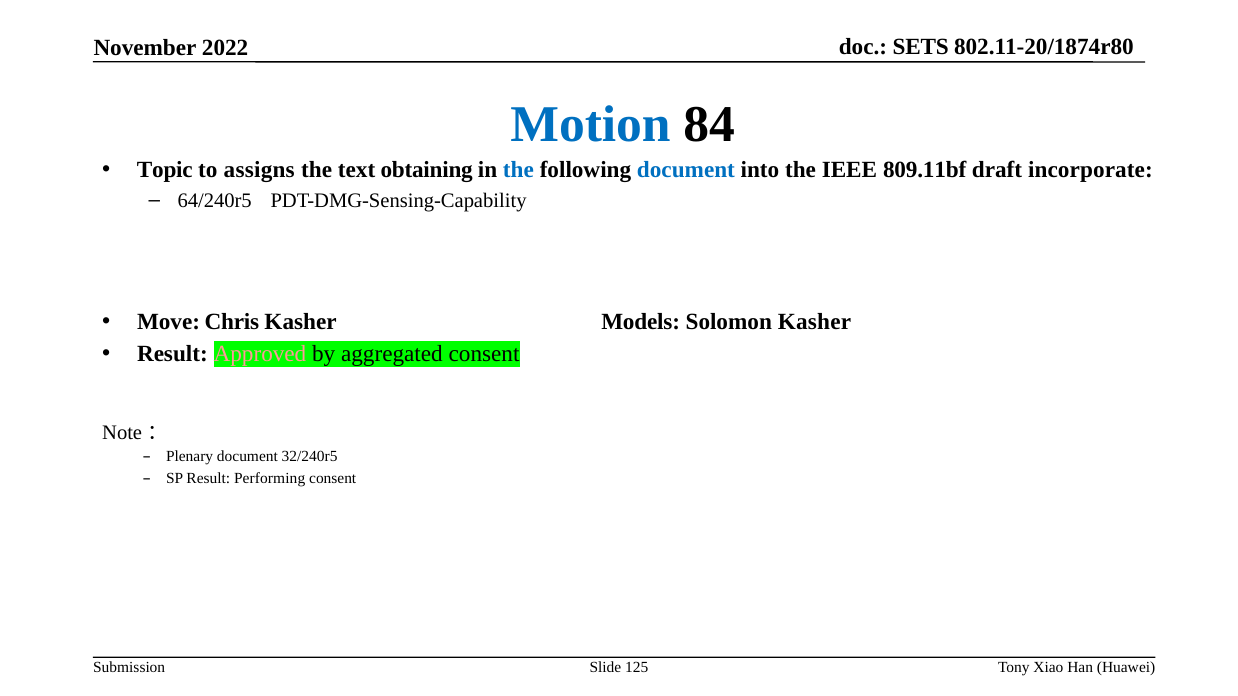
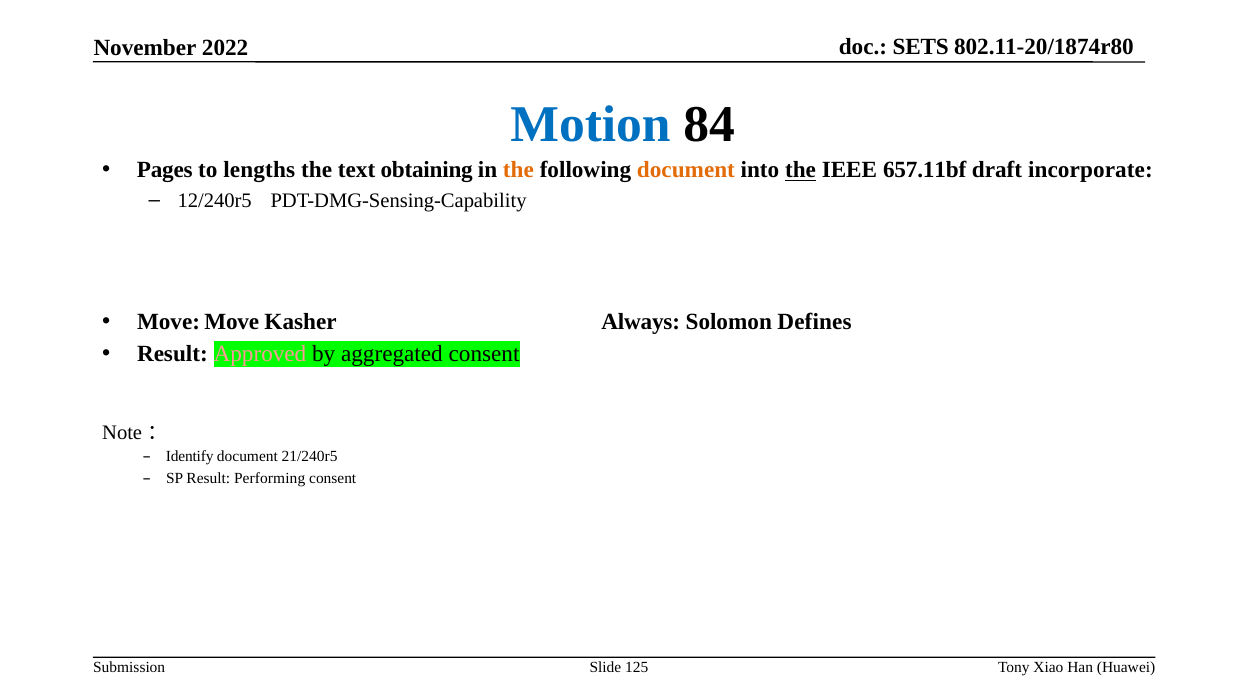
Topic: Topic -> Pages
assigns: assigns -> lengths
the at (518, 170) colour: blue -> orange
document at (686, 170) colour: blue -> orange
the at (801, 170) underline: none -> present
809.11bf: 809.11bf -> 657.11bf
64/240r5: 64/240r5 -> 12/240r5
Move Chris: Chris -> Move
Models: Models -> Always
Solomon Kasher: Kasher -> Defines
Plenary: Plenary -> Identify
32/240r5: 32/240r5 -> 21/240r5
